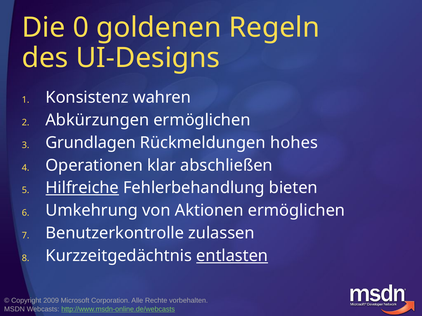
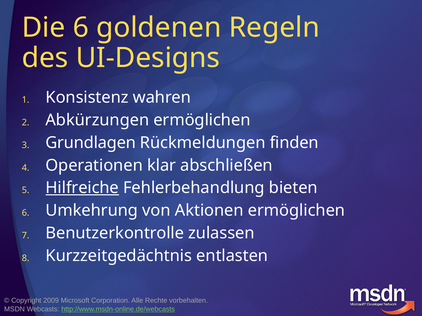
Die 0: 0 -> 6
hohes: hohes -> finden
entlasten underline: present -> none
